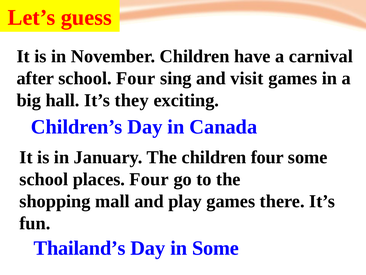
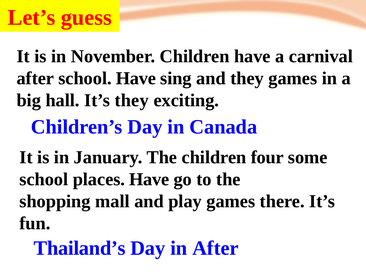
school Four: Four -> Have
and visit: visit -> they
places Four: Four -> Have
in Some: Some -> After
